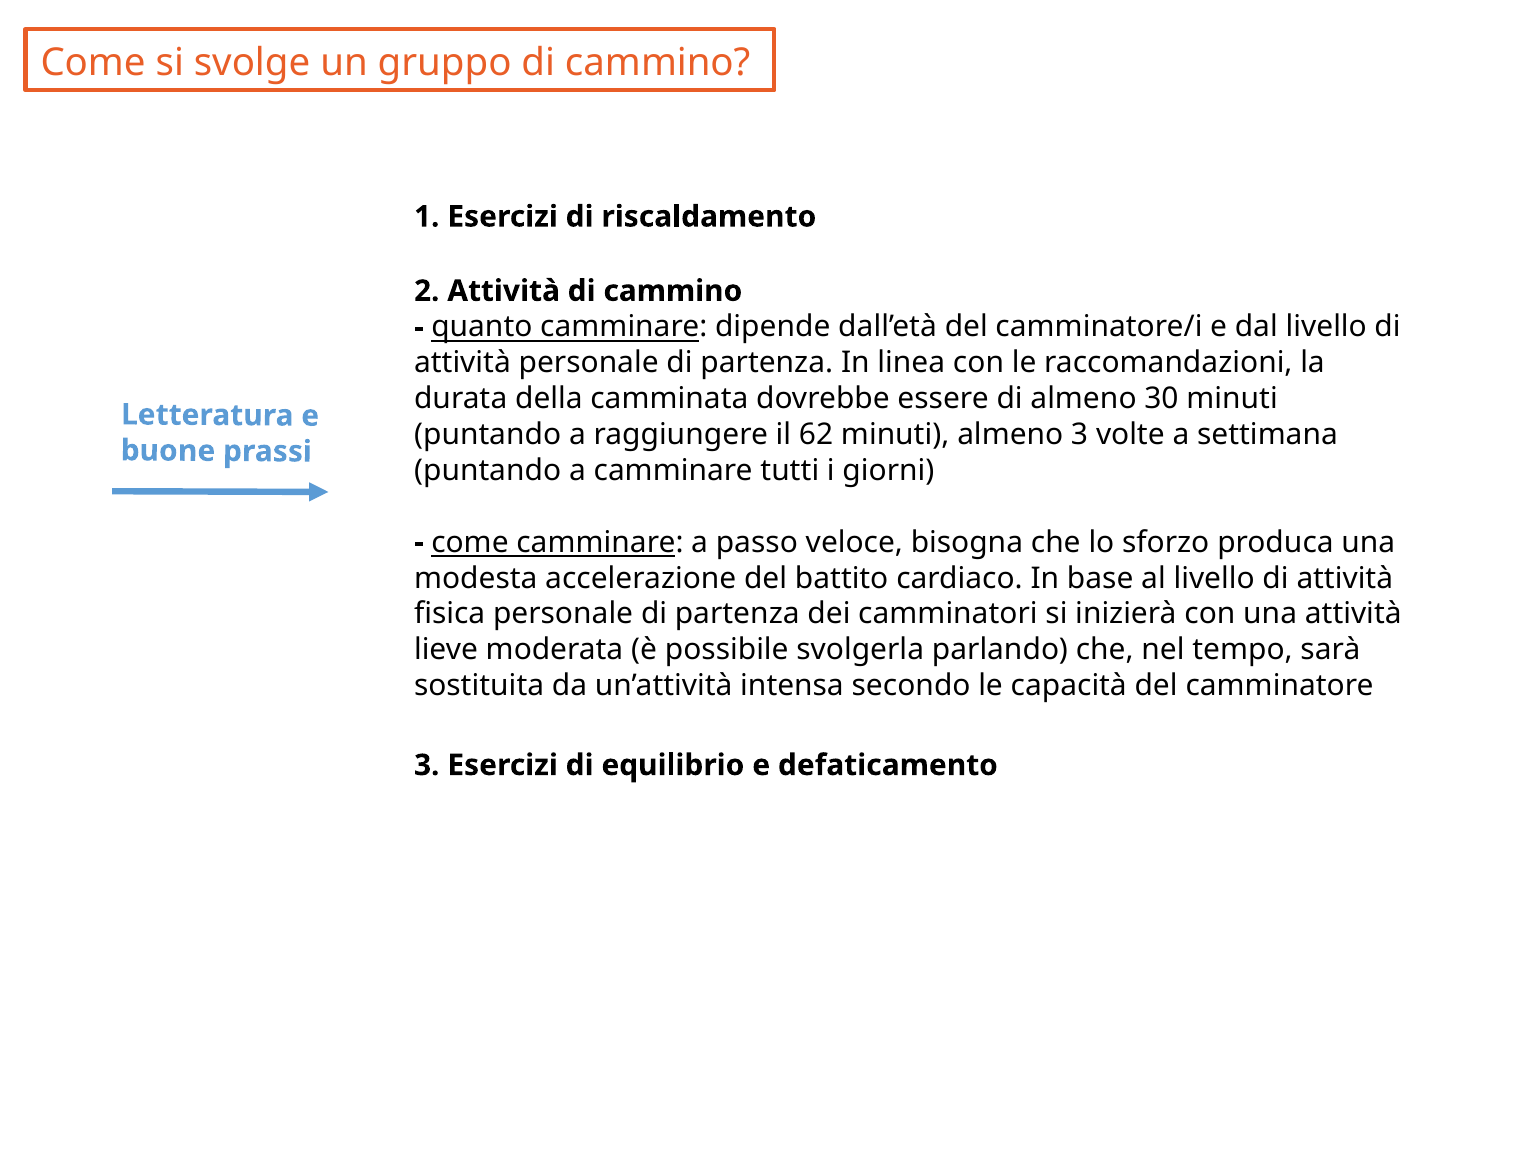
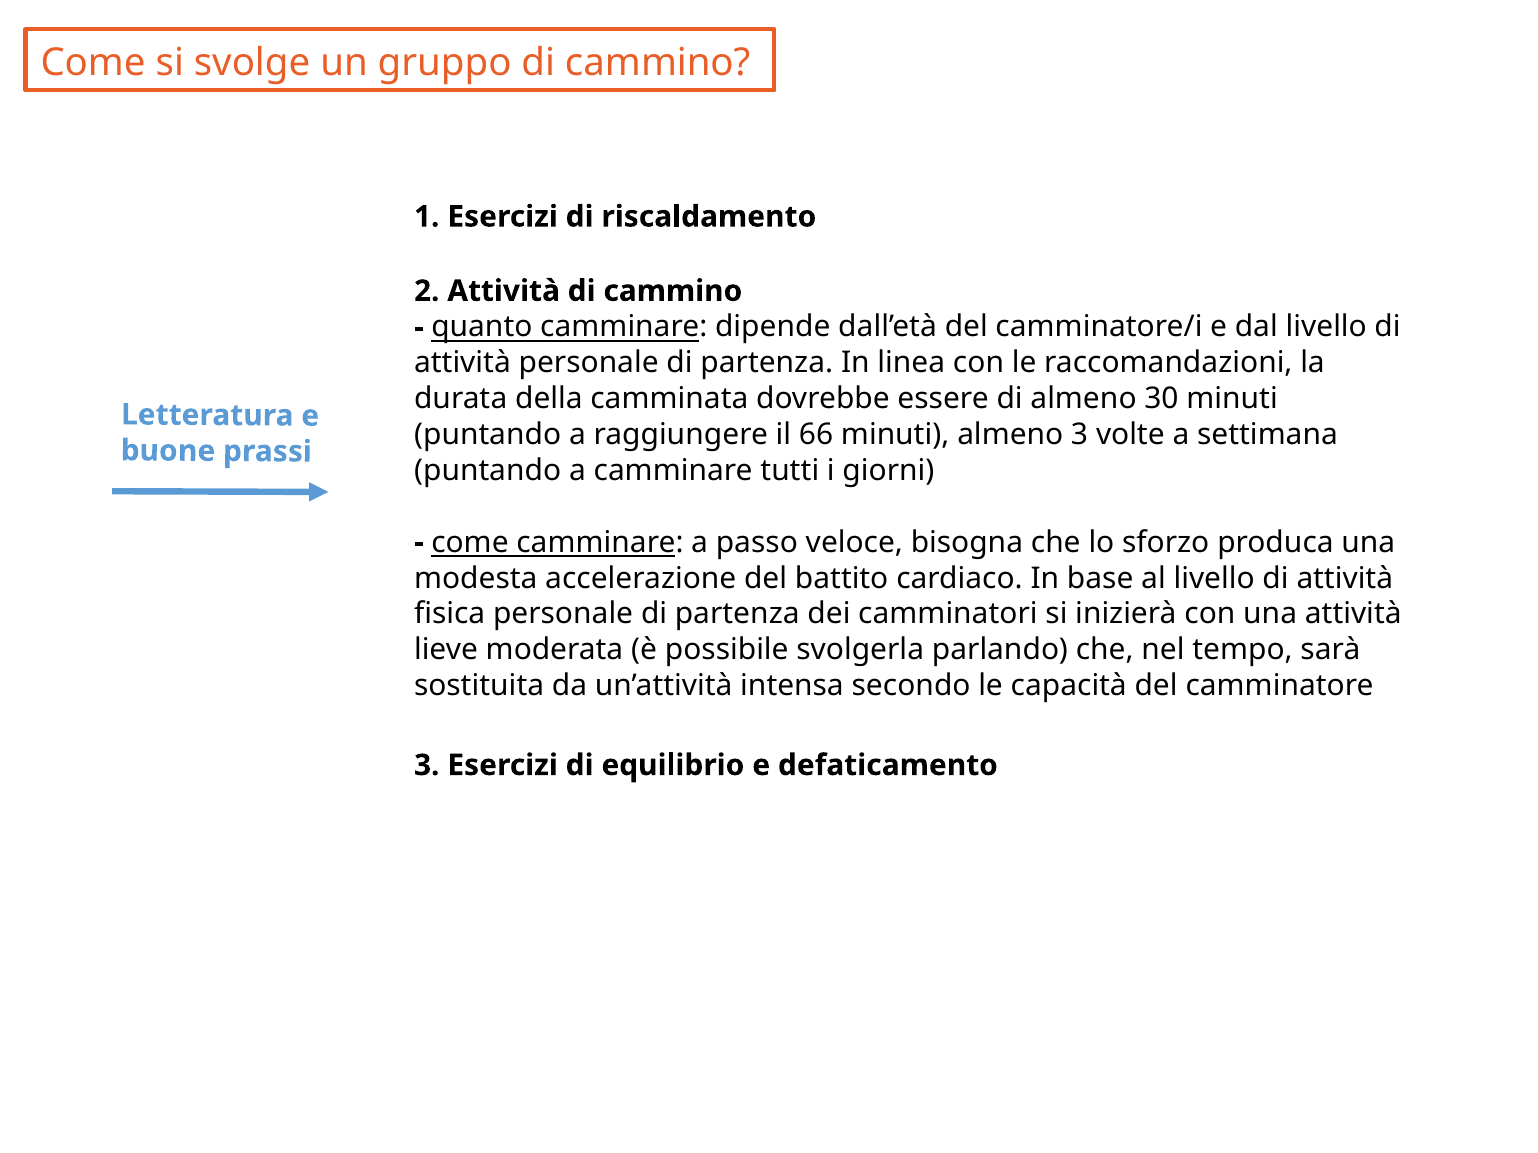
62: 62 -> 66
